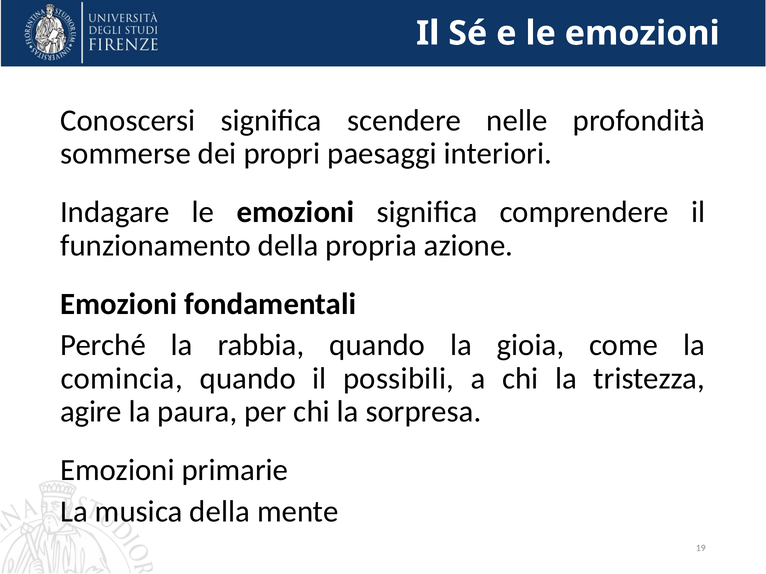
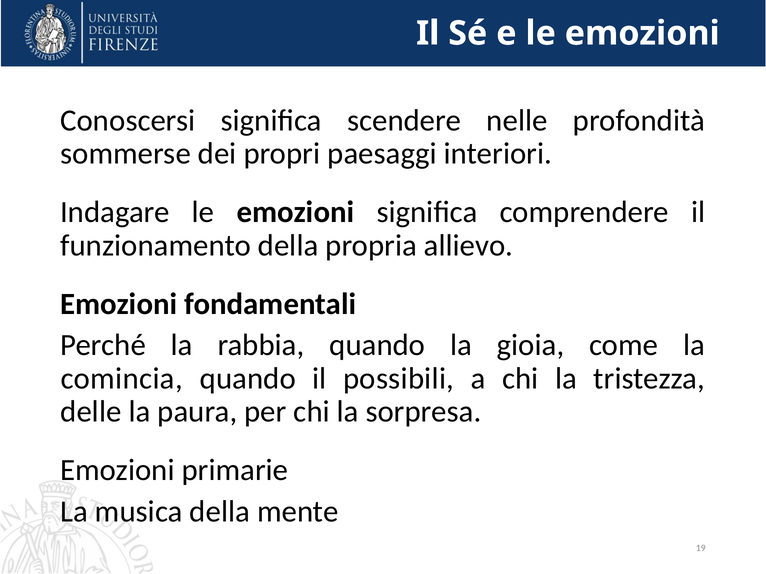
azione: azione -> allievo
agire: agire -> delle
